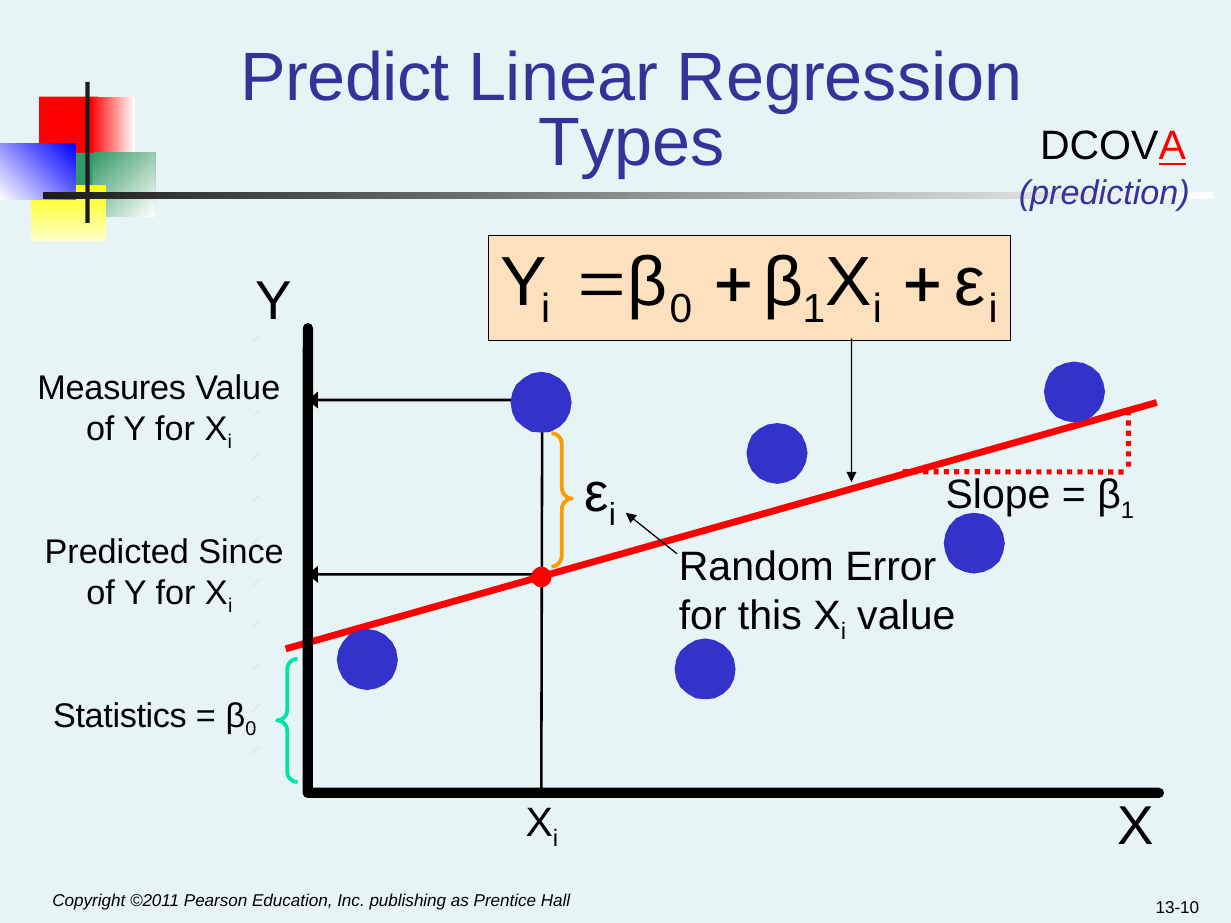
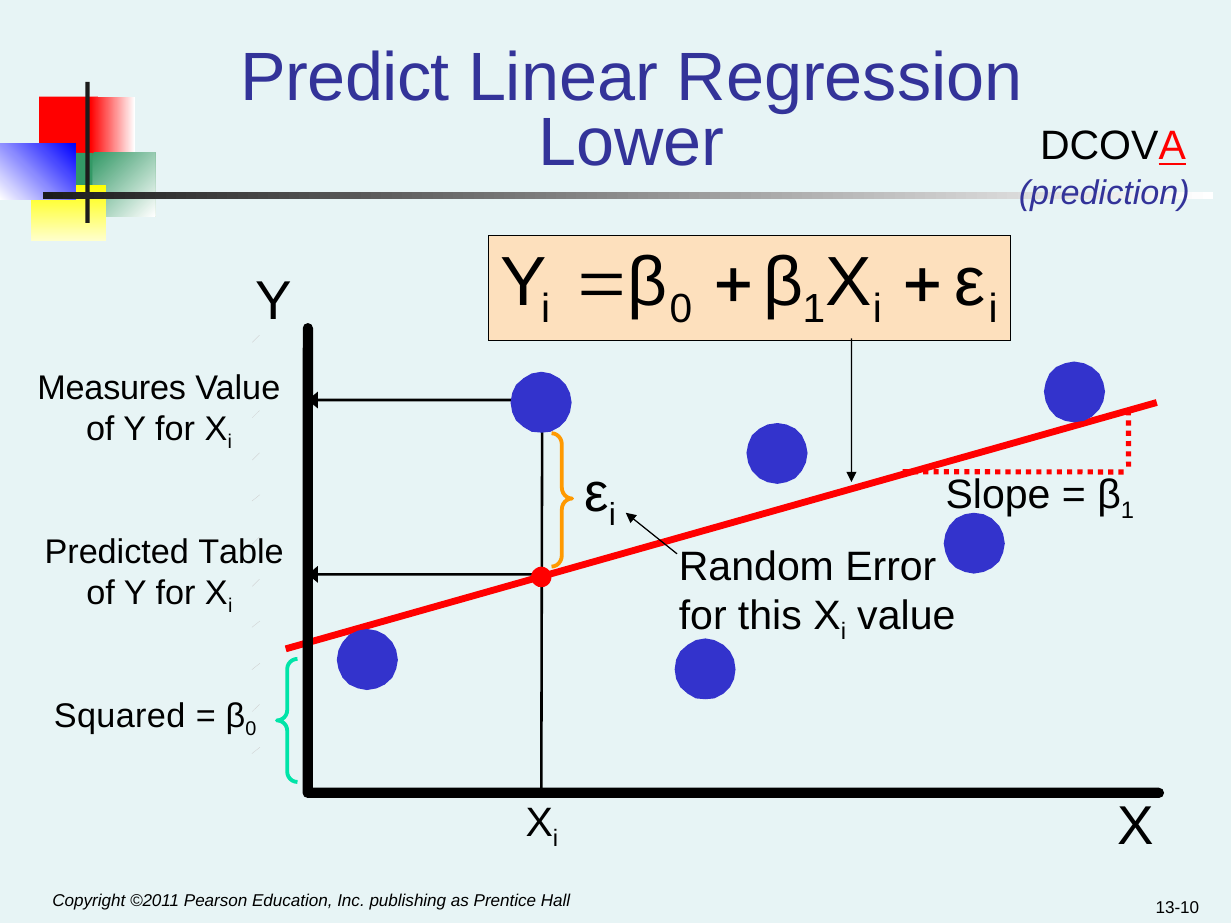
Types: Types -> Lower
Since: Since -> Table
Statistics: Statistics -> Squared
